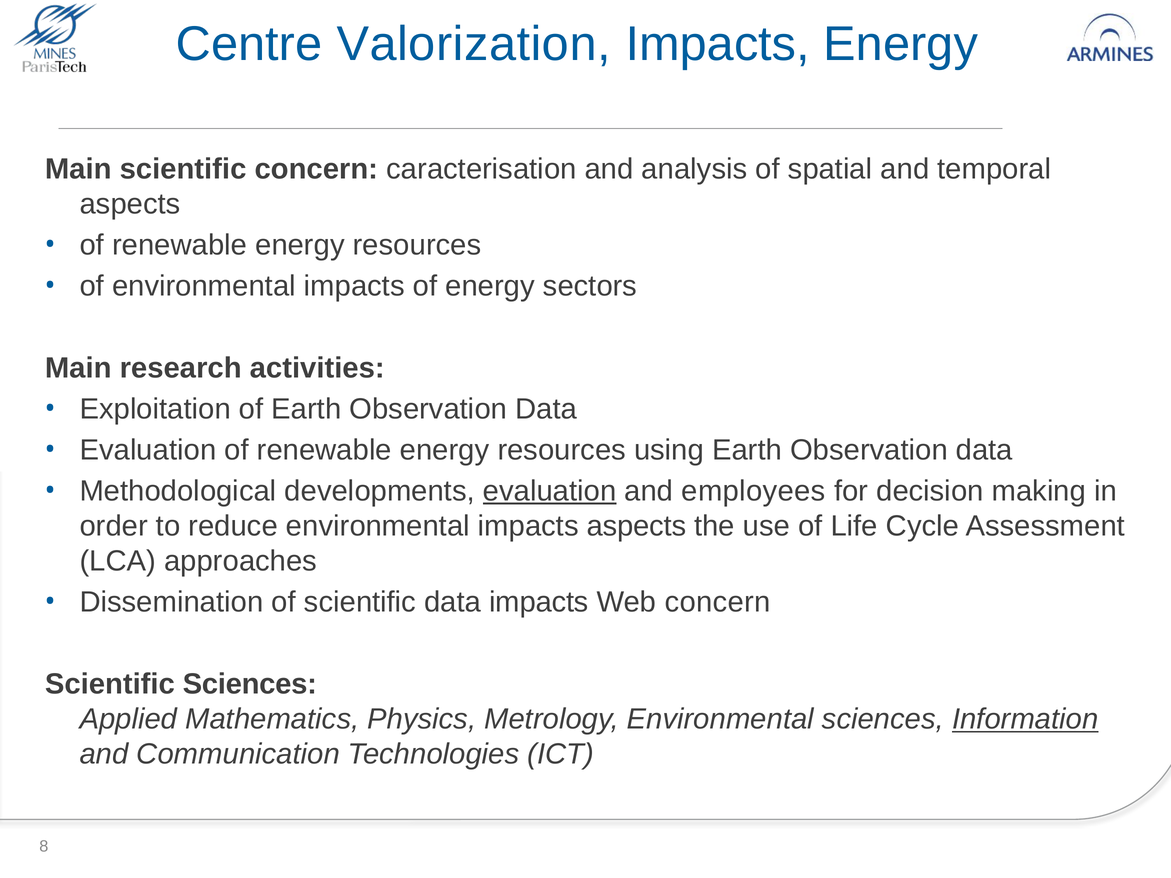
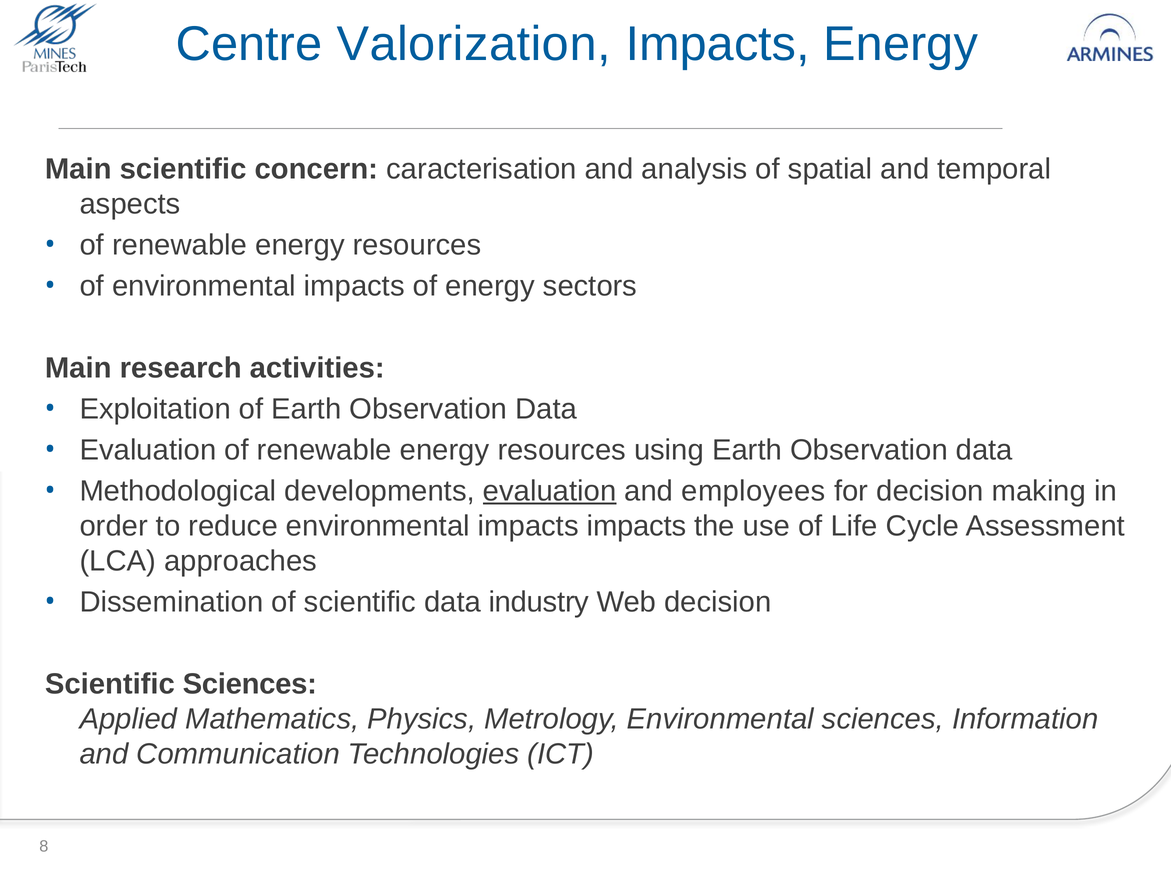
impacts aspects: aspects -> impacts
data impacts: impacts -> industry
Web concern: concern -> decision
Information underline: present -> none
